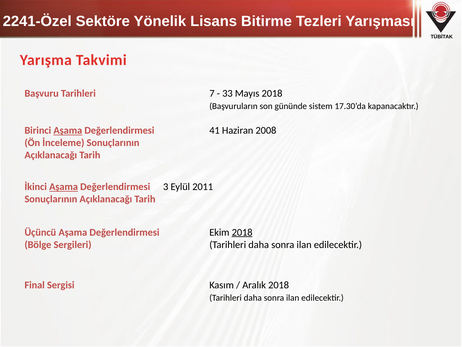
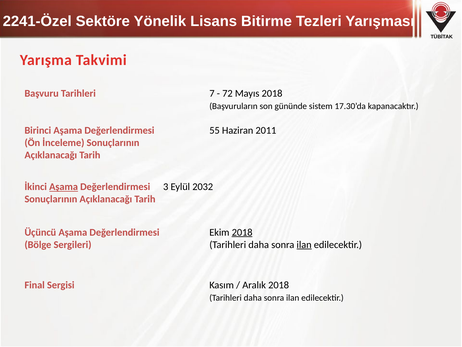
33: 33 -> 72
Aşama at (68, 130) underline: present -> none
41: 41 -> 55
2008: 2008 -> 2011
2011: 2011 -> 2032
ilan at (304, 244) underline: none -> present
